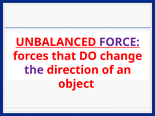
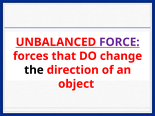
the colour: purple -> black
